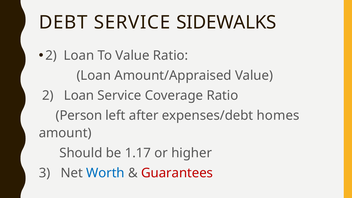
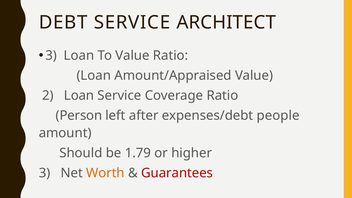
SIDEWALKS: SIDEWALKS -> ARCHITECT
2 at (51, 56): 2 -> 3
homes: homes -> people
1.17: 1.17 -> 1.79
Worth colour: blue -> orange
